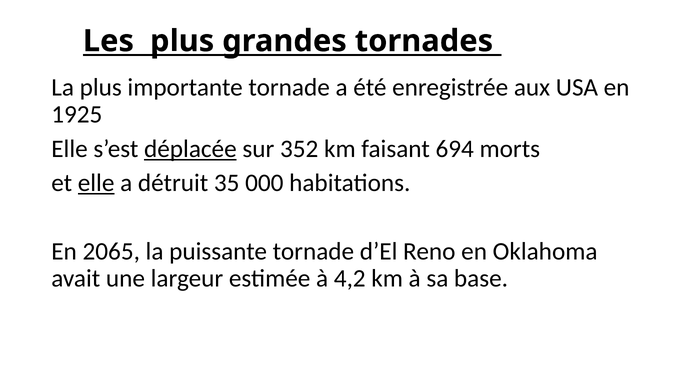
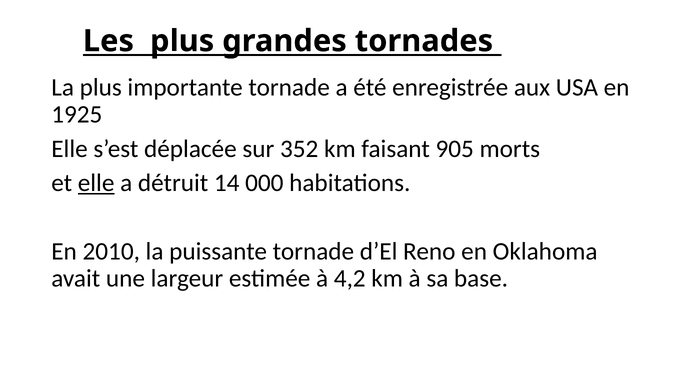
déplacée underline: present -> none
694: 694 -> 905
35: 35 -> 14
2065: 2065 -> 2010
